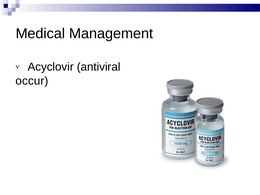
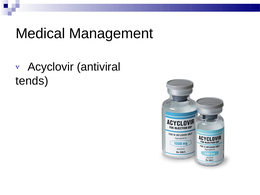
occur: occur -> tends
